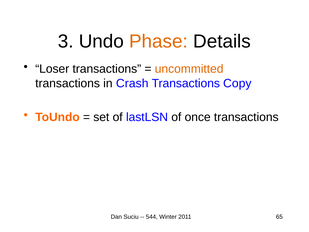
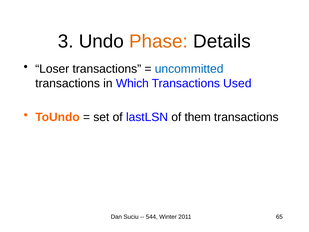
uncommitted colour: orange -> blue
Crash: Crash -> Which
Copy: Copy -> Used
once: once -> them
